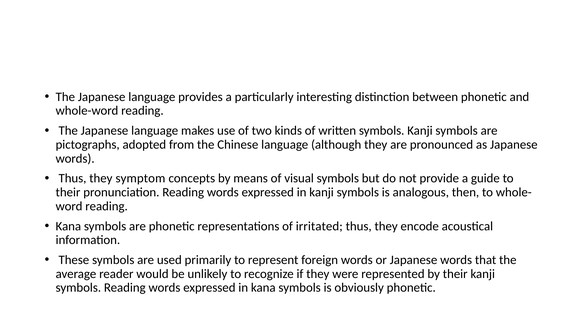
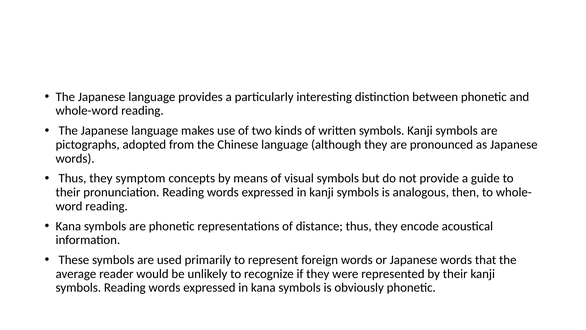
irritated: irritated -> distance
